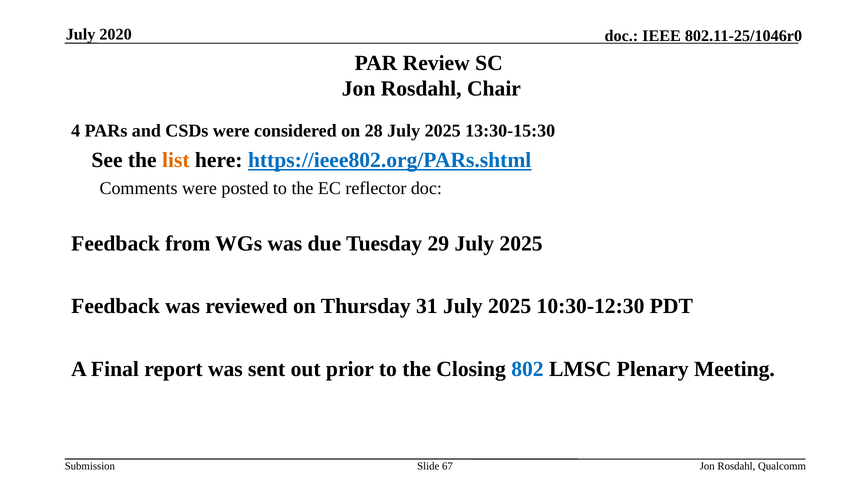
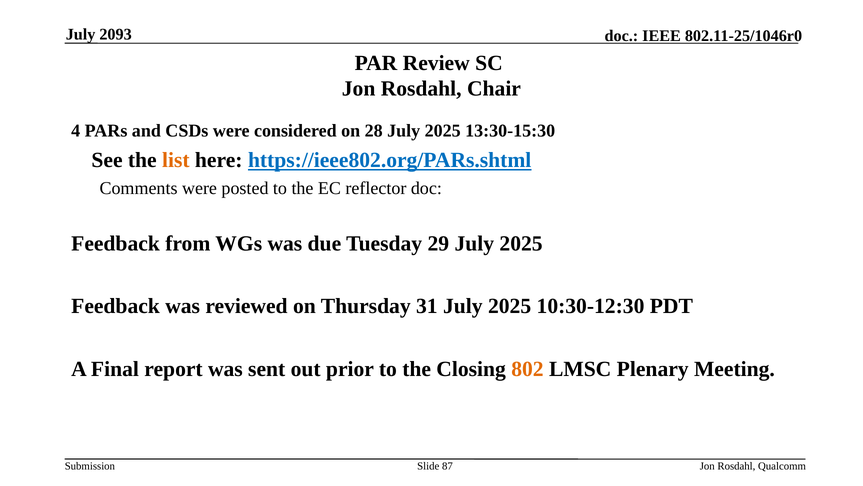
2020: 2020 -> 2093
802 colour: blue -> orange
67: 67 -> 87
